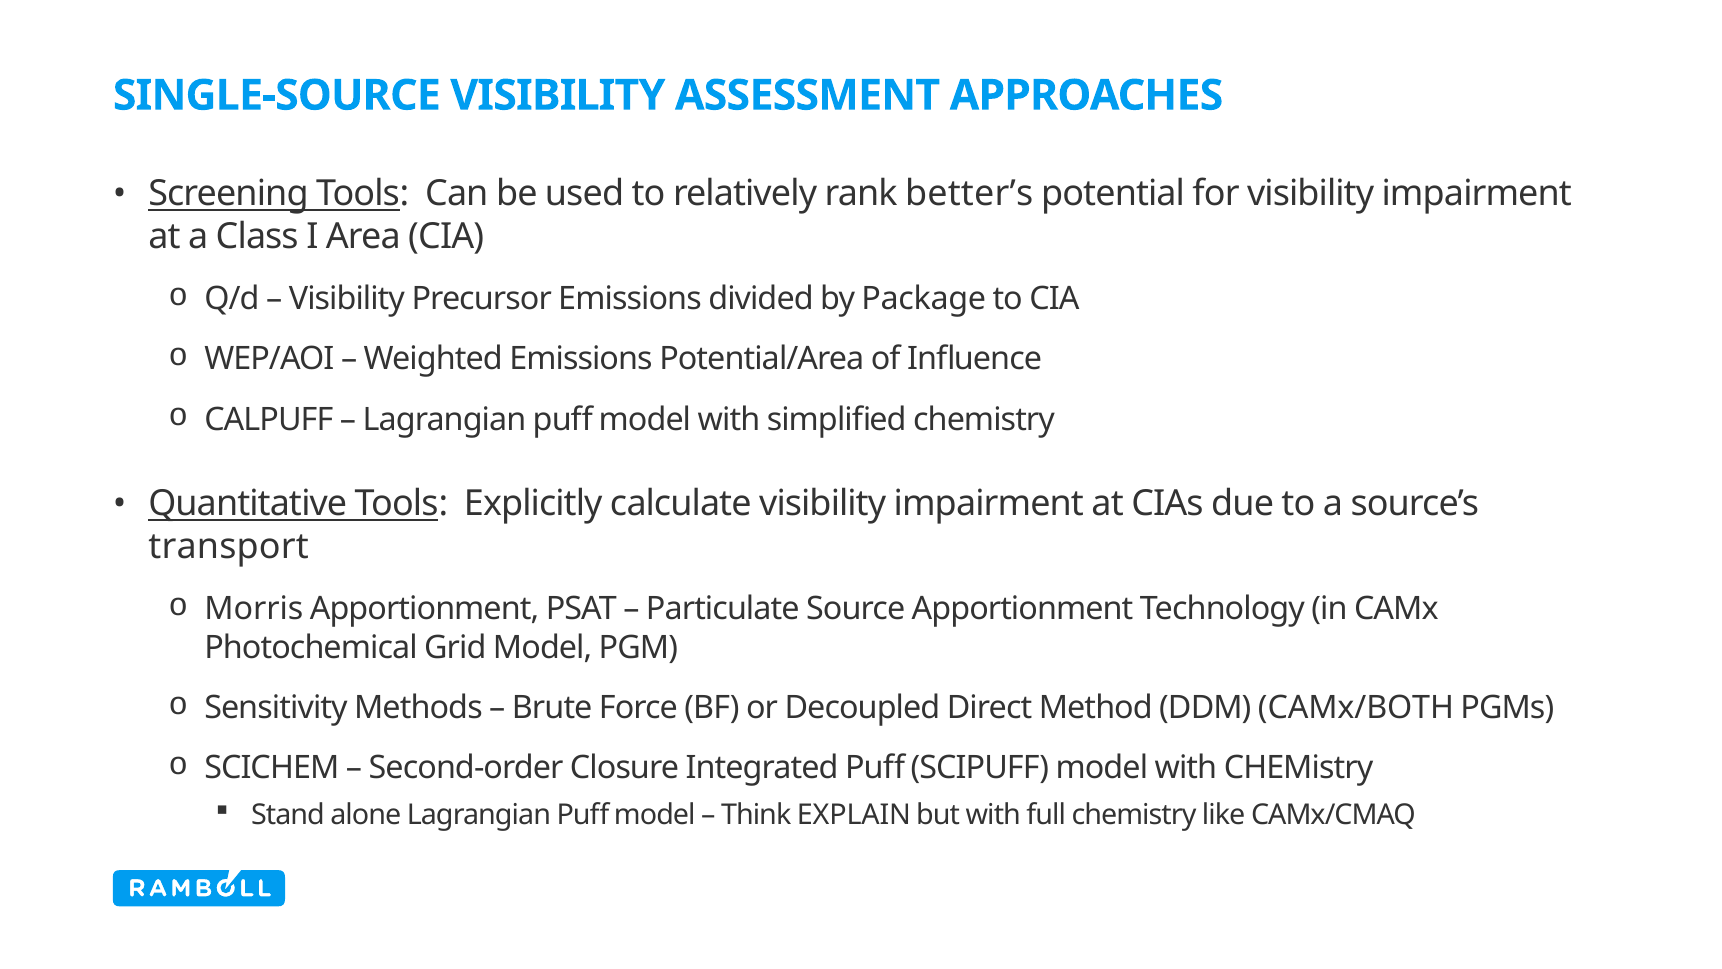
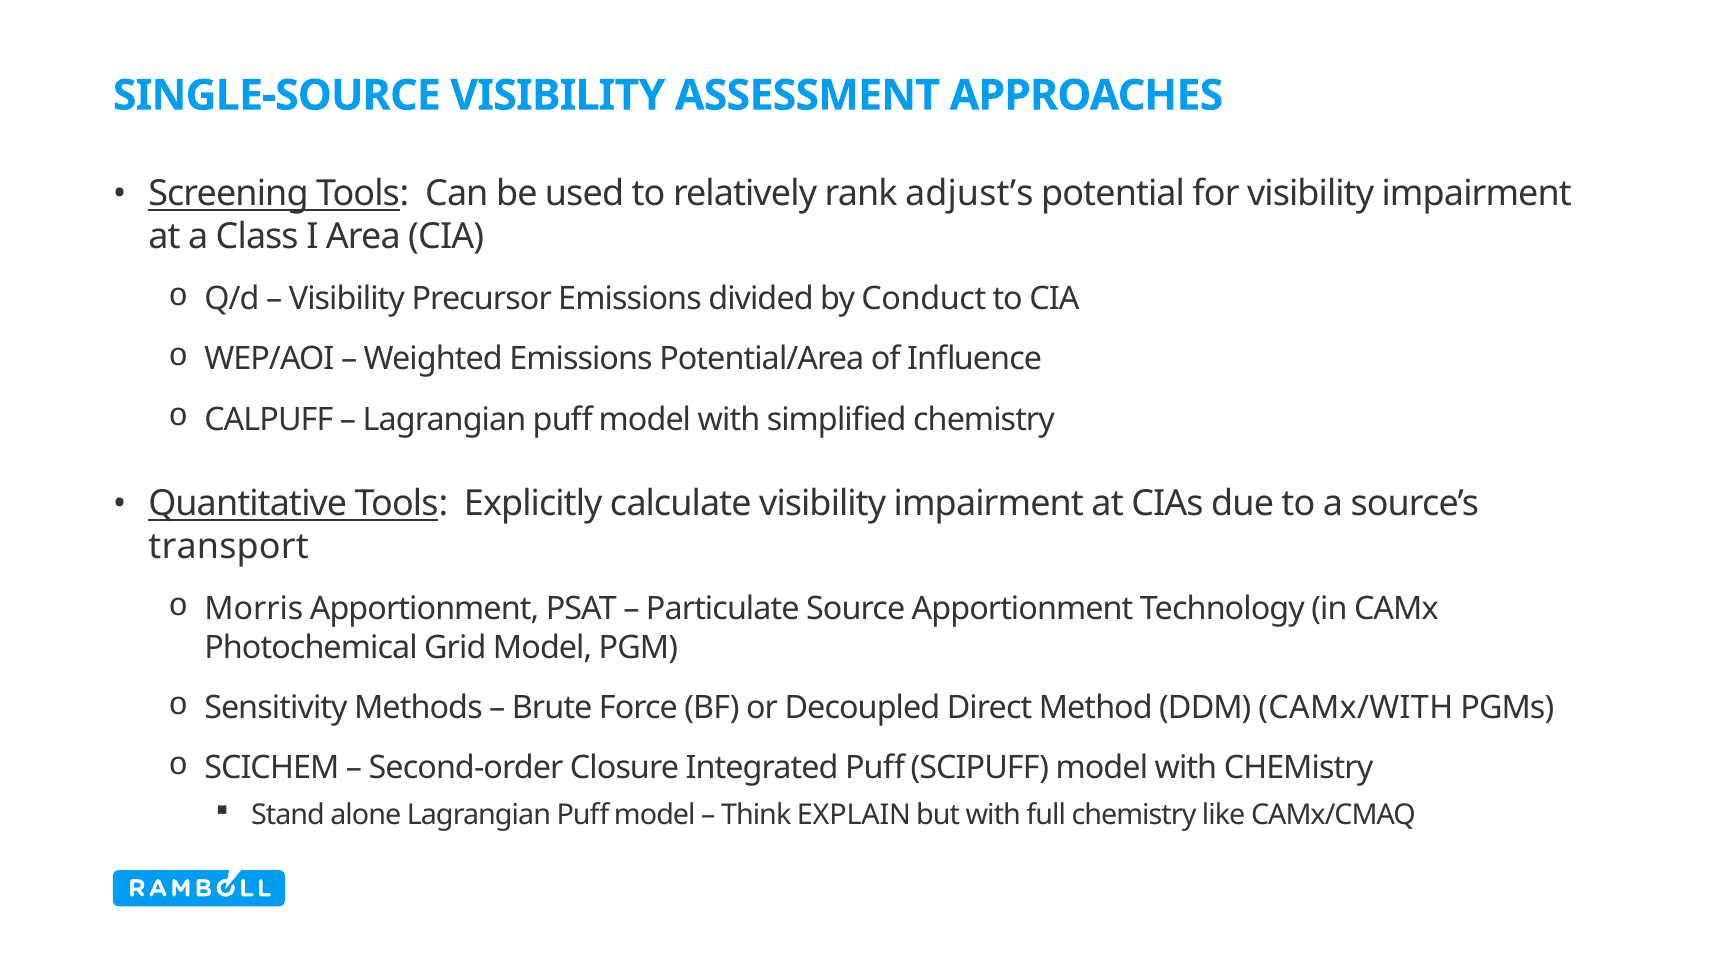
better’s: better’s -> adjust’s
Package: Package -> Conduct
CAMx/BOTH: CAMx/BOTH -> CAMx/WITH
